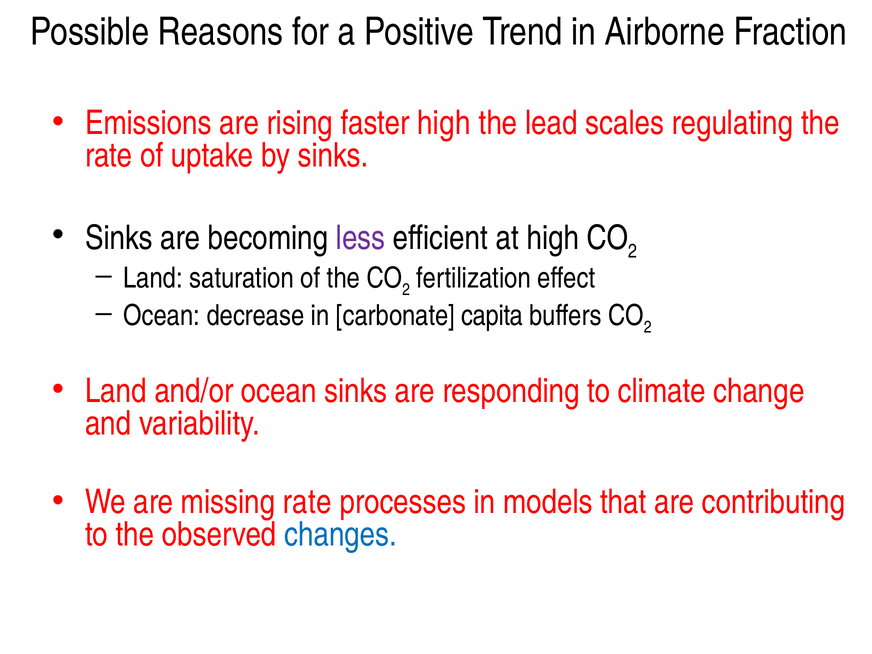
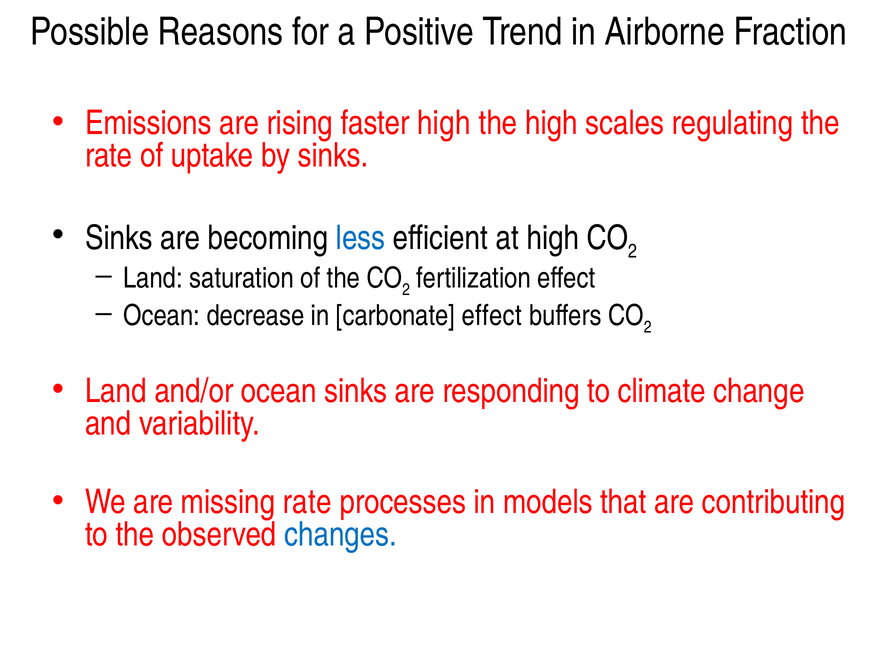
the lead: lead -> high
less colour: purple -> blue
carbonate capita: capita -> effect
